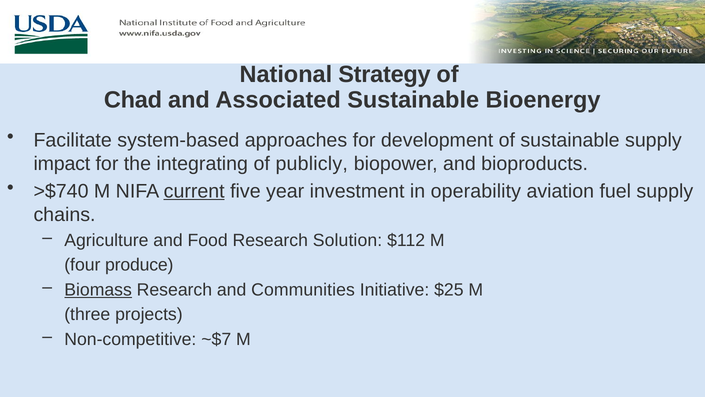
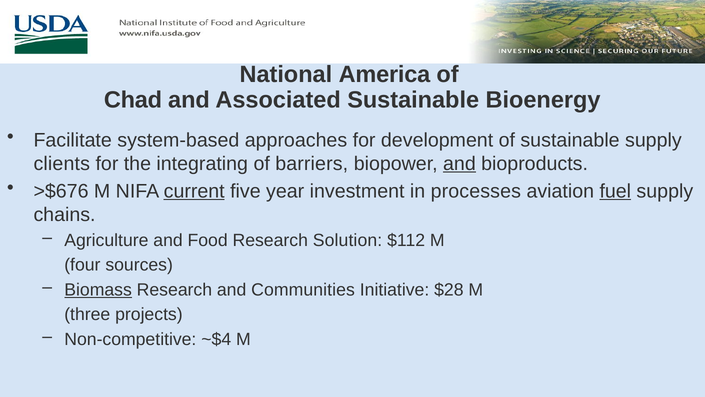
Strategy: Strategy -> America
impact: impact -> clients
publicly: publicly -> barriers
and at (459, 164) underline: none -> present
>$740: >$740 -> >$676
operability: operability -> processes
fuel underline: none -> present
produce: produce -> sources
$25: $25 -> $28
~$7: ~$7 -> ~$4
